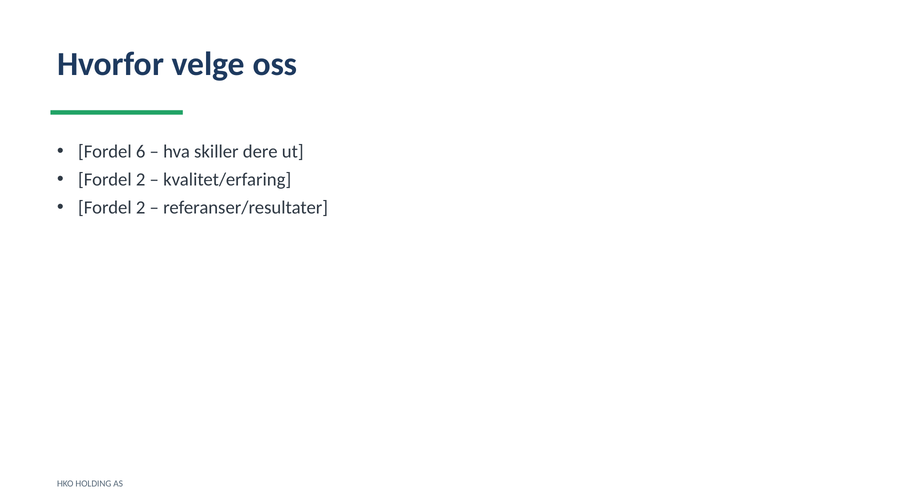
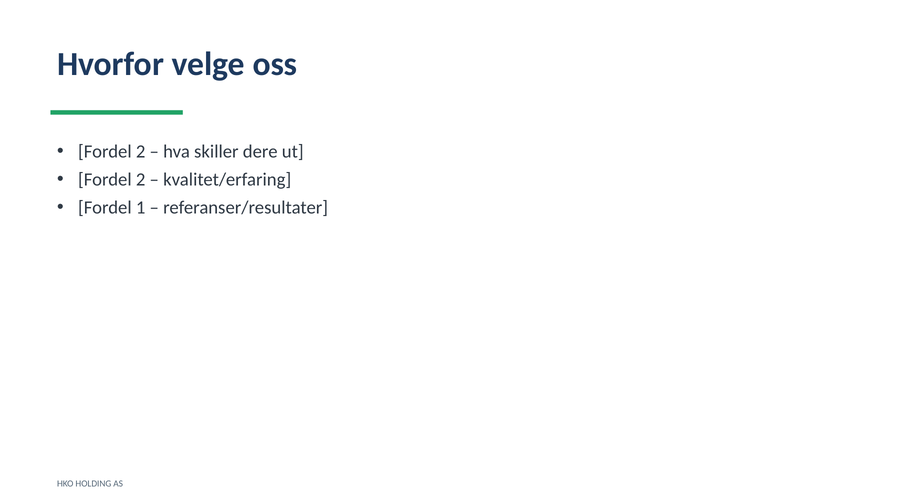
6 at (141, 152): 6 -> 2
2 at (141, 208): 2 -> 1
